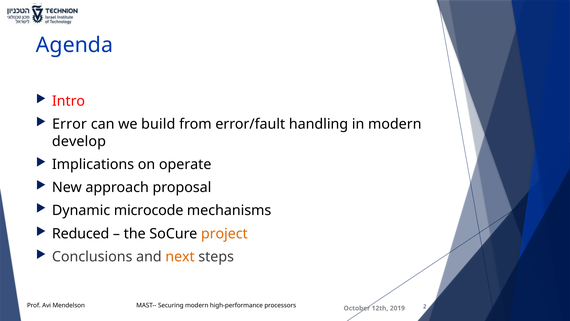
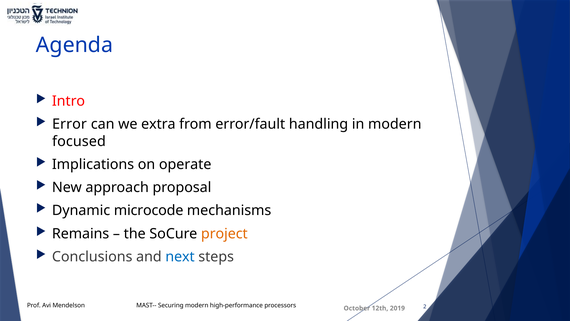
build: build -> extra
develop: develop -> focused
Reduced: Reduced -> Remains
next colour: orange -> blue
